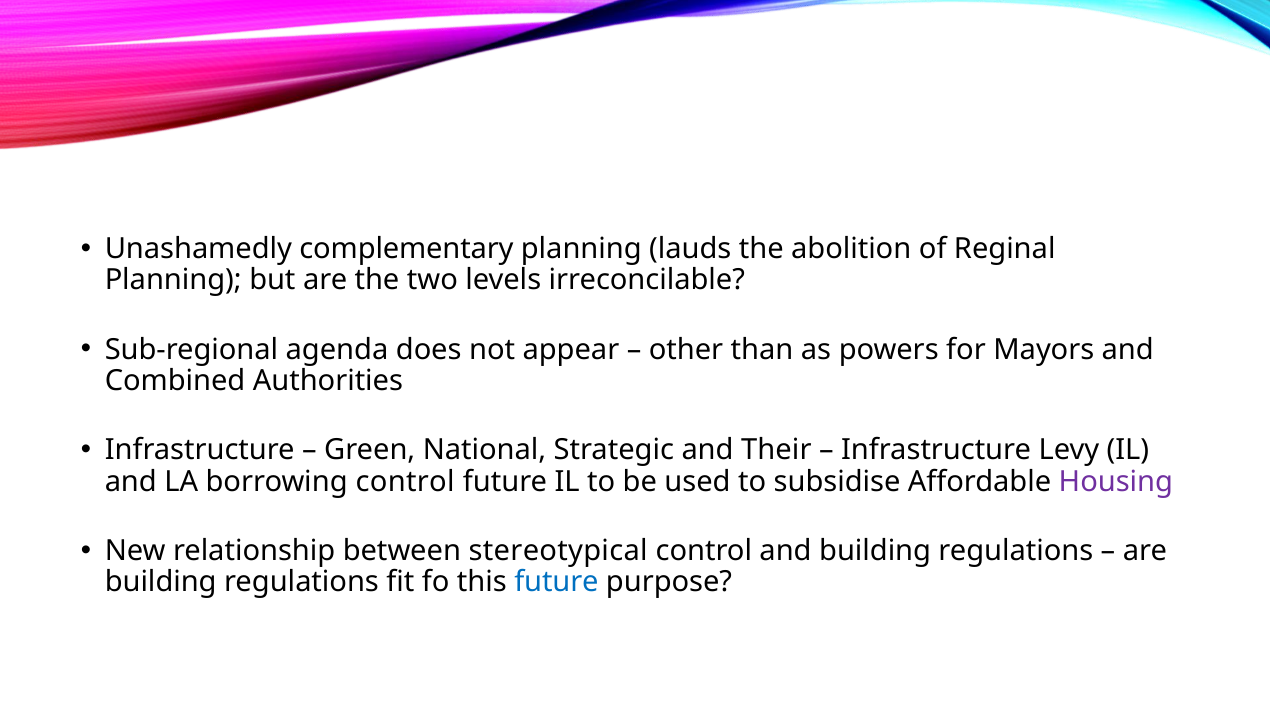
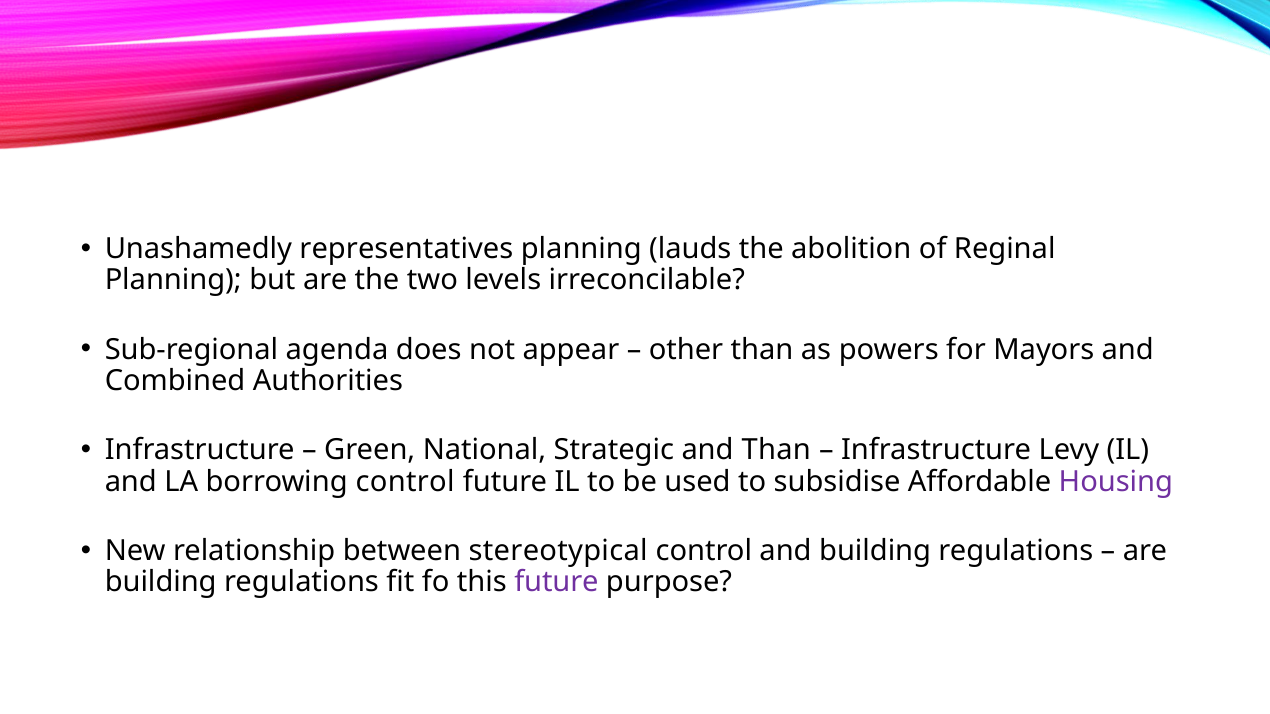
complementary: complementary -> representatives
and Their: Their -> Than
future at (556, 582) colour: blue -> purple
